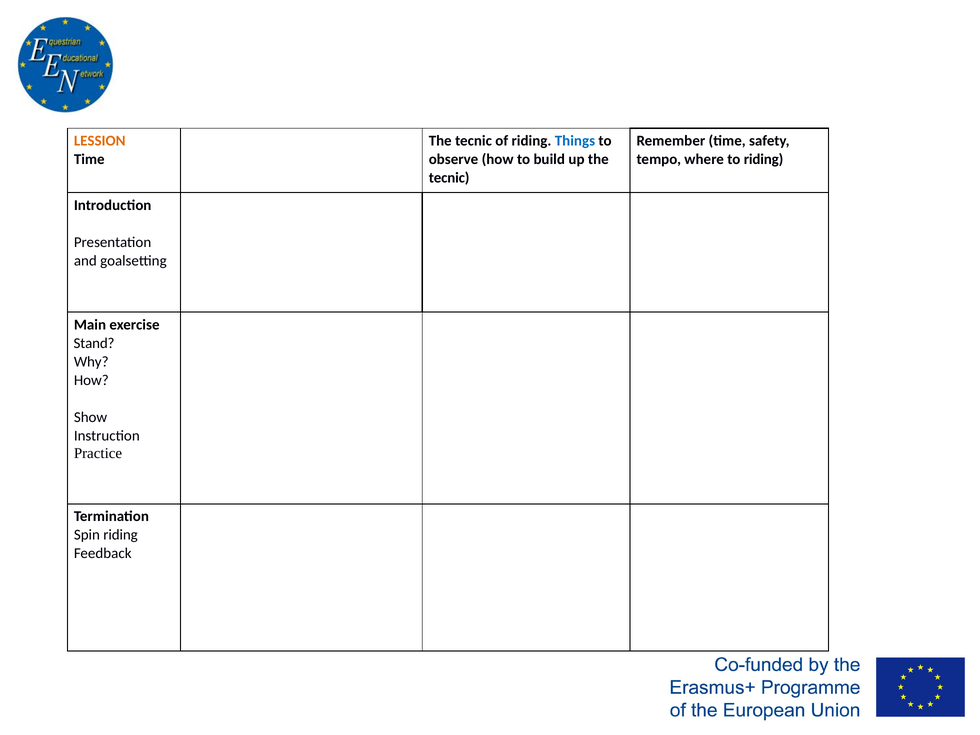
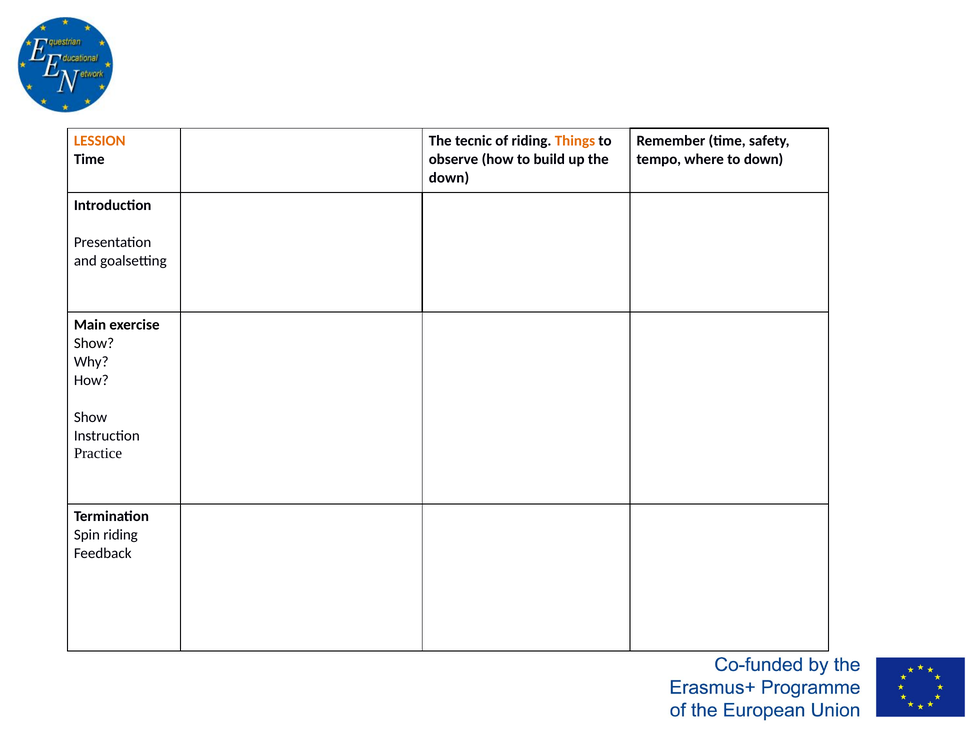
Things colour: blue -> orange
to riding: riding -> down
tecnic at (449, 178): tecnic -> down
Stand at (94, 343): Stand -> Show
